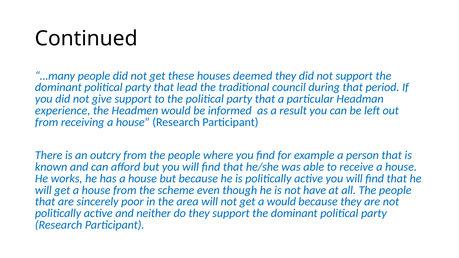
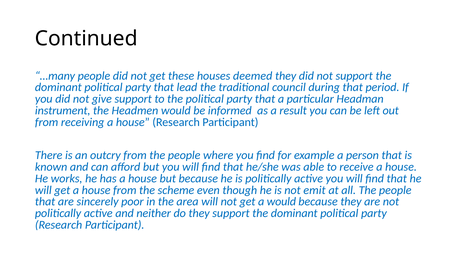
experience: experience -> instrument
have: have -> emit
